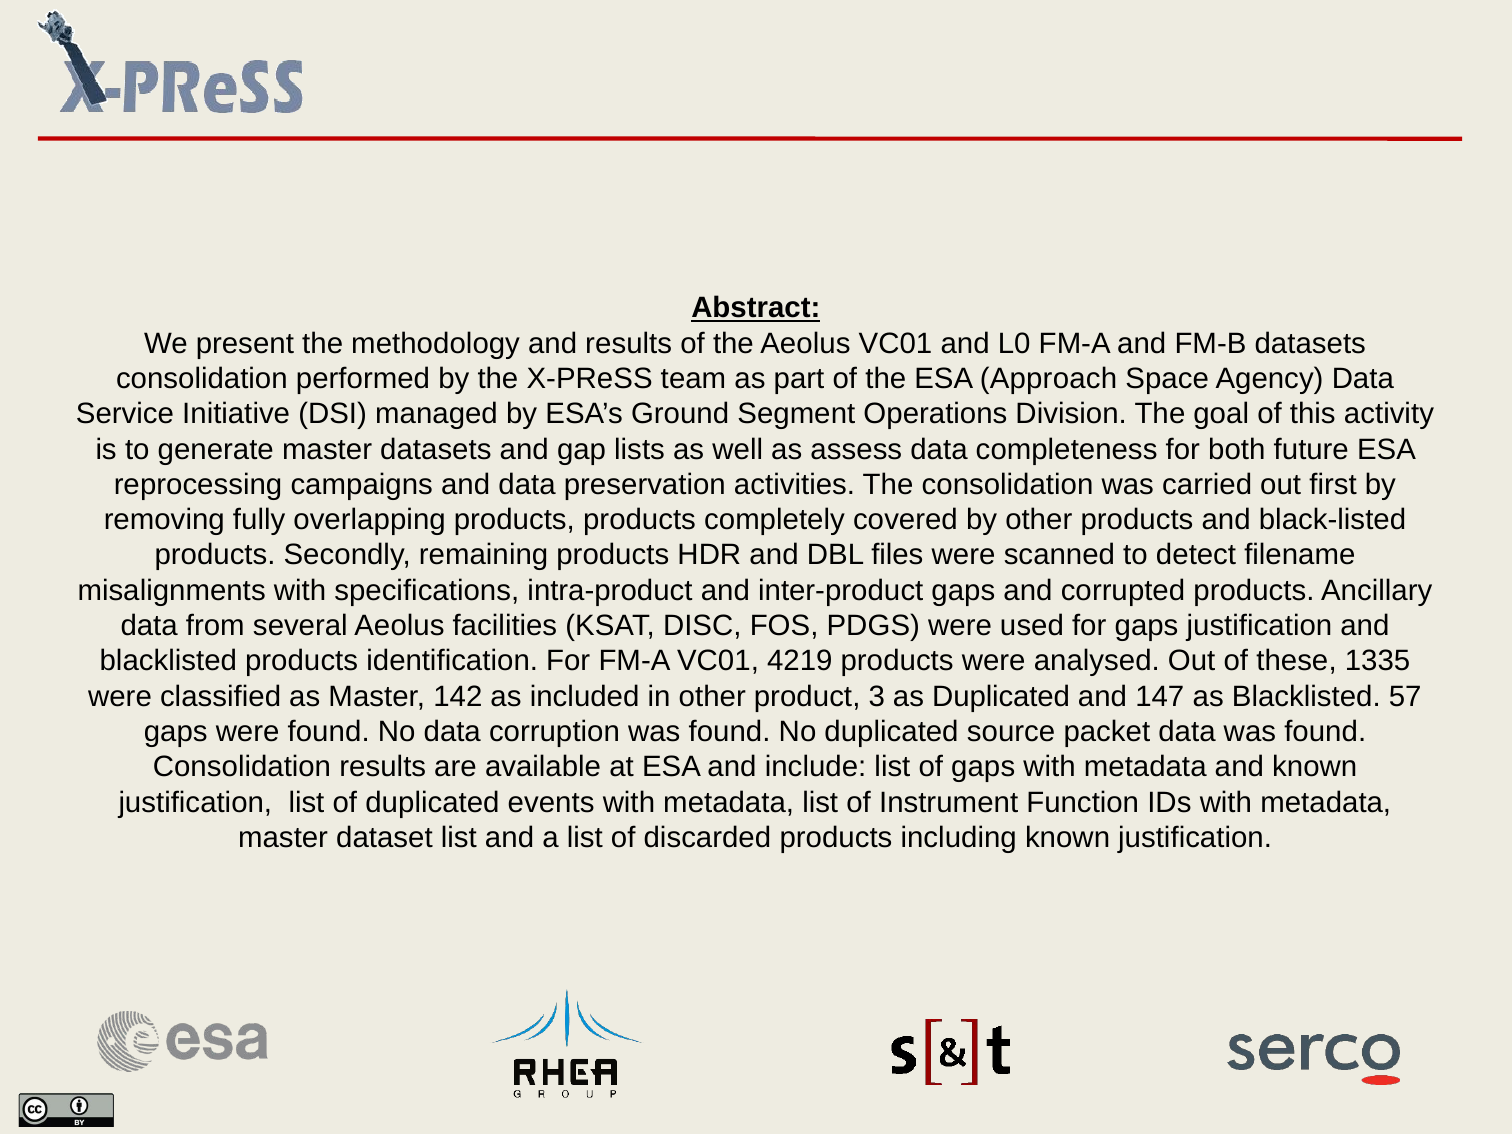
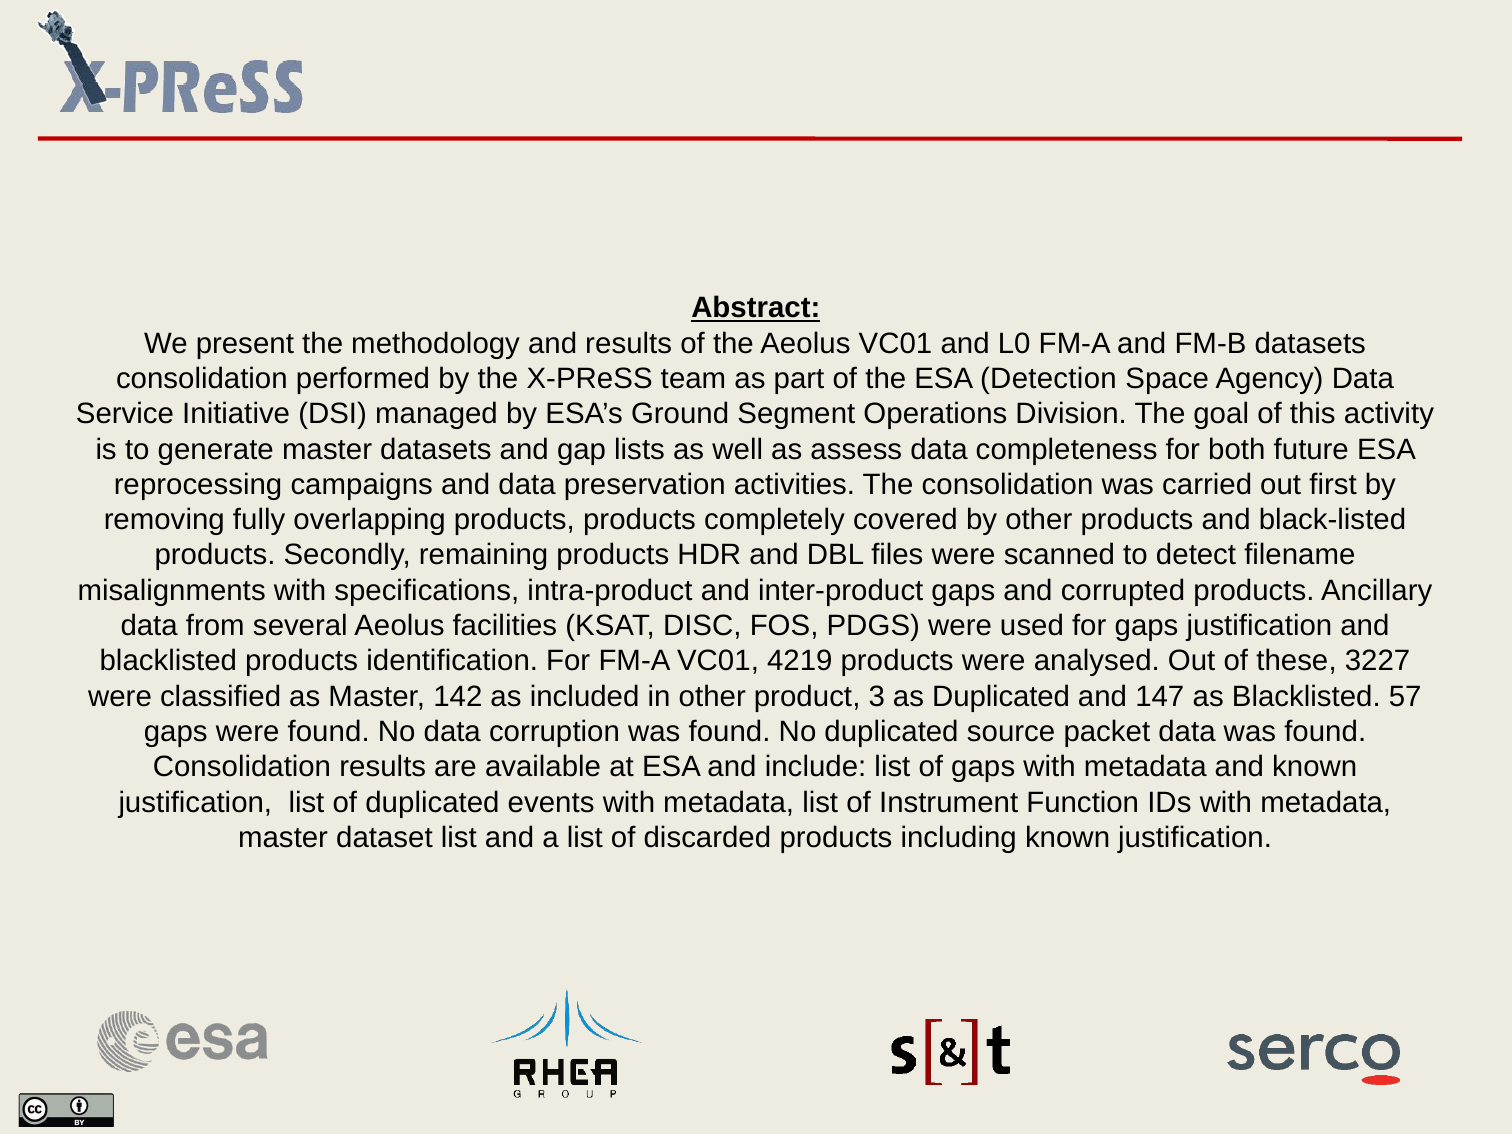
Approach: Approach -> Detection
1335: 1335 -> 3227
